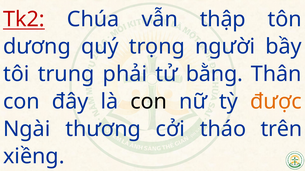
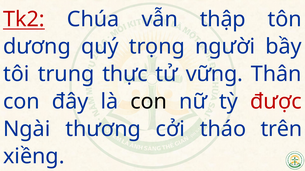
phải: phải -> thực
bằng: bằng -> vững
được colour: orange -> red
